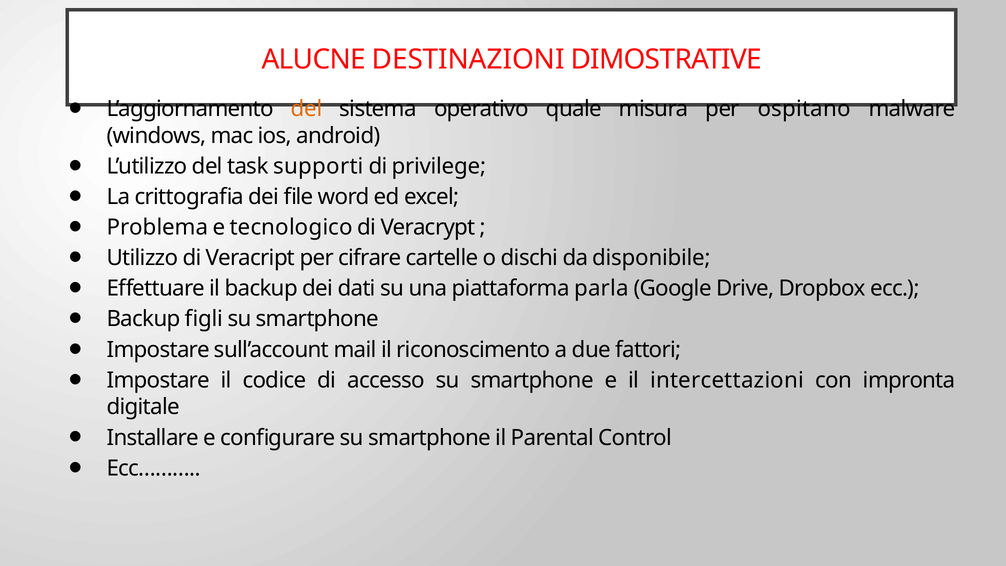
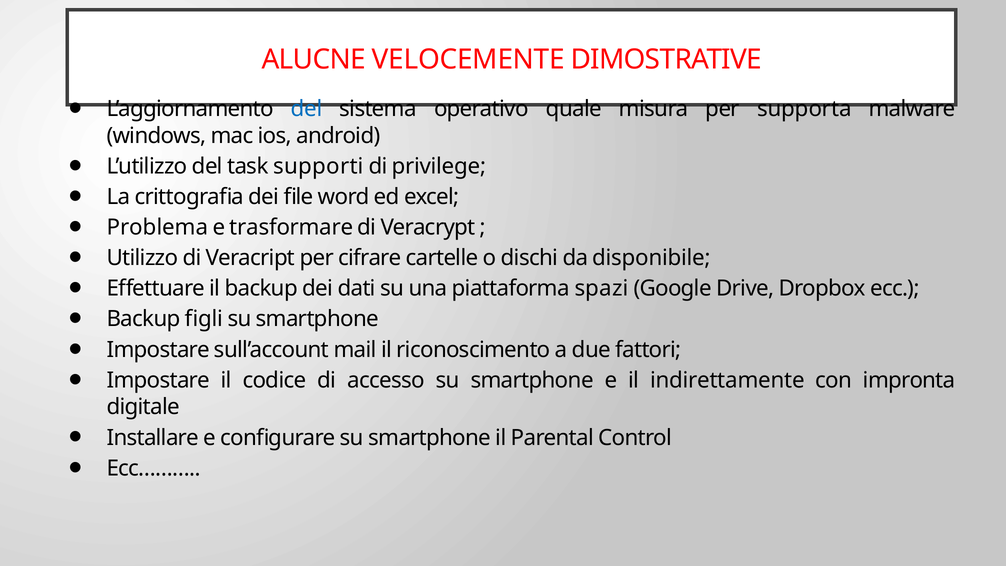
DESTINAZIONI: DESTINAZIONI -> VELOCEMENTE
del at (307, 109) colour: orange -> blue
ospitano: ospitano -> supporta
tecnologico: tecnologico -> trasformare
parla: parla -> spazi
intercettazioni: intercettazioni -> indirettamente
